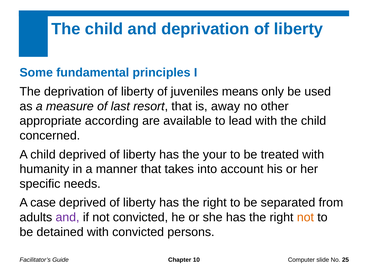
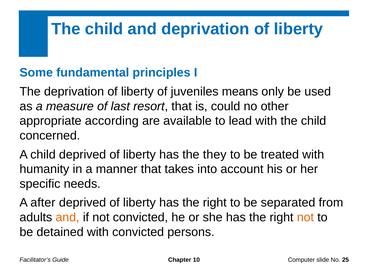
away: away -> could
your: your -> they
case: case -> after
and at (68, 217) colour: purple -> orange
